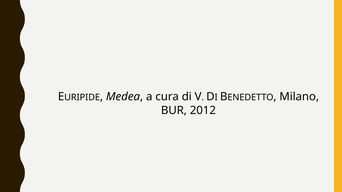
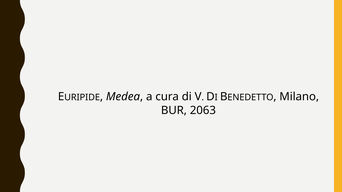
2012: 2012 -> 2063
